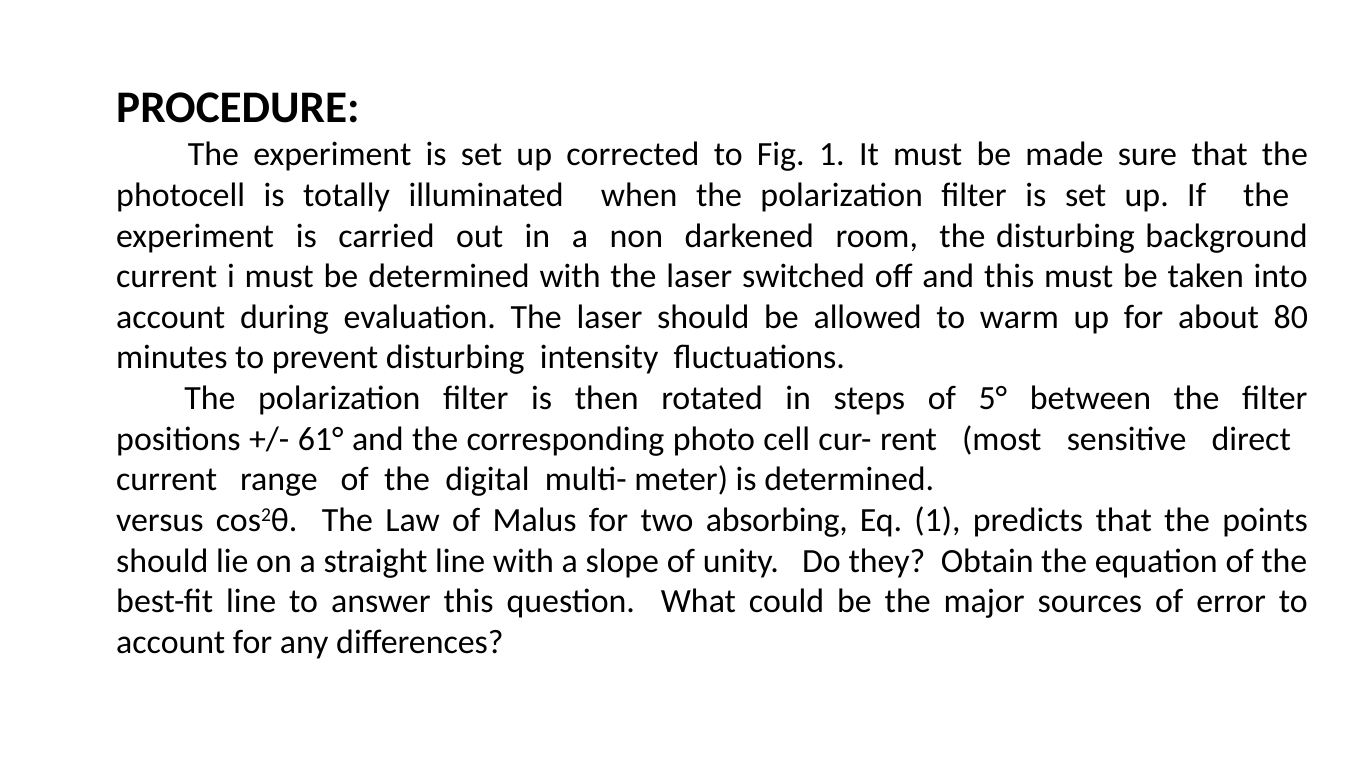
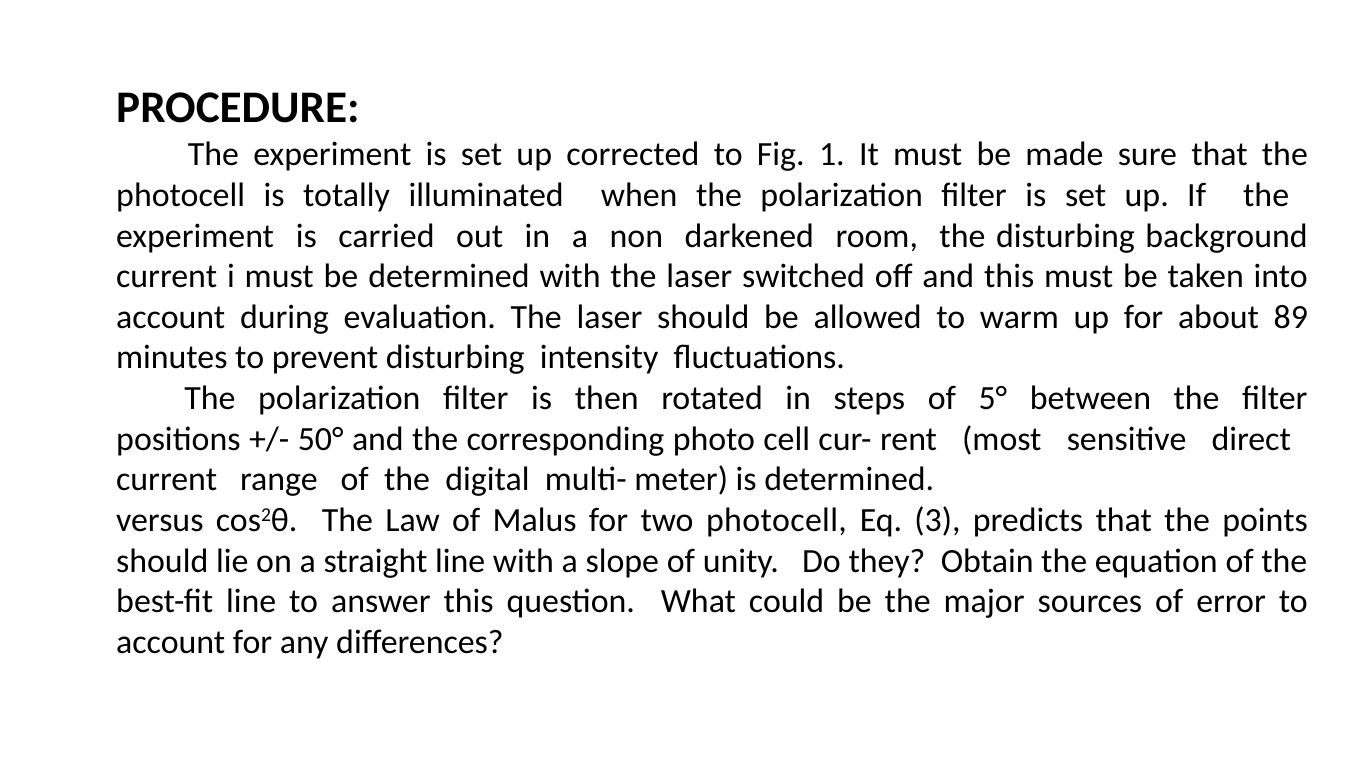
80: 80 -> 89
61°: 61° -> 50°
two absorbing: absorbing -> photocell
Eq 1: 1 -> 3
